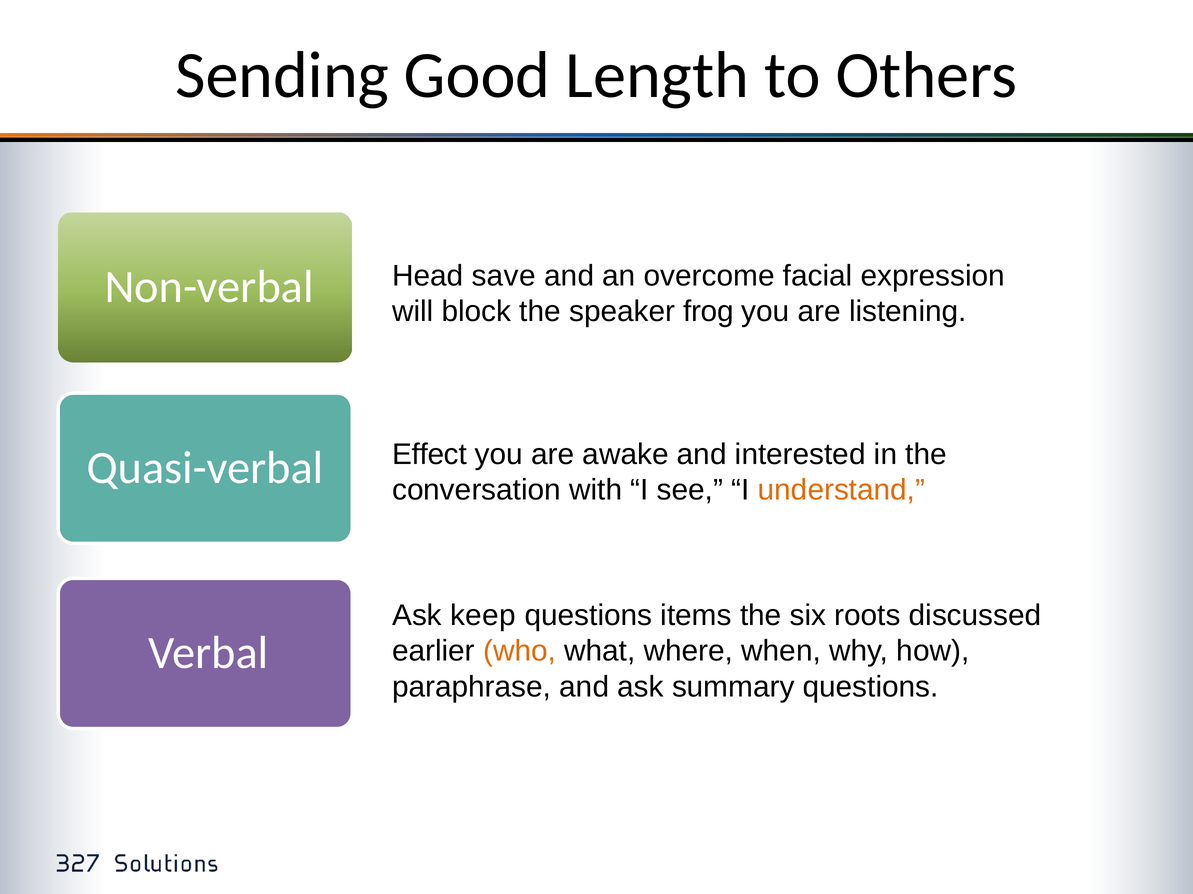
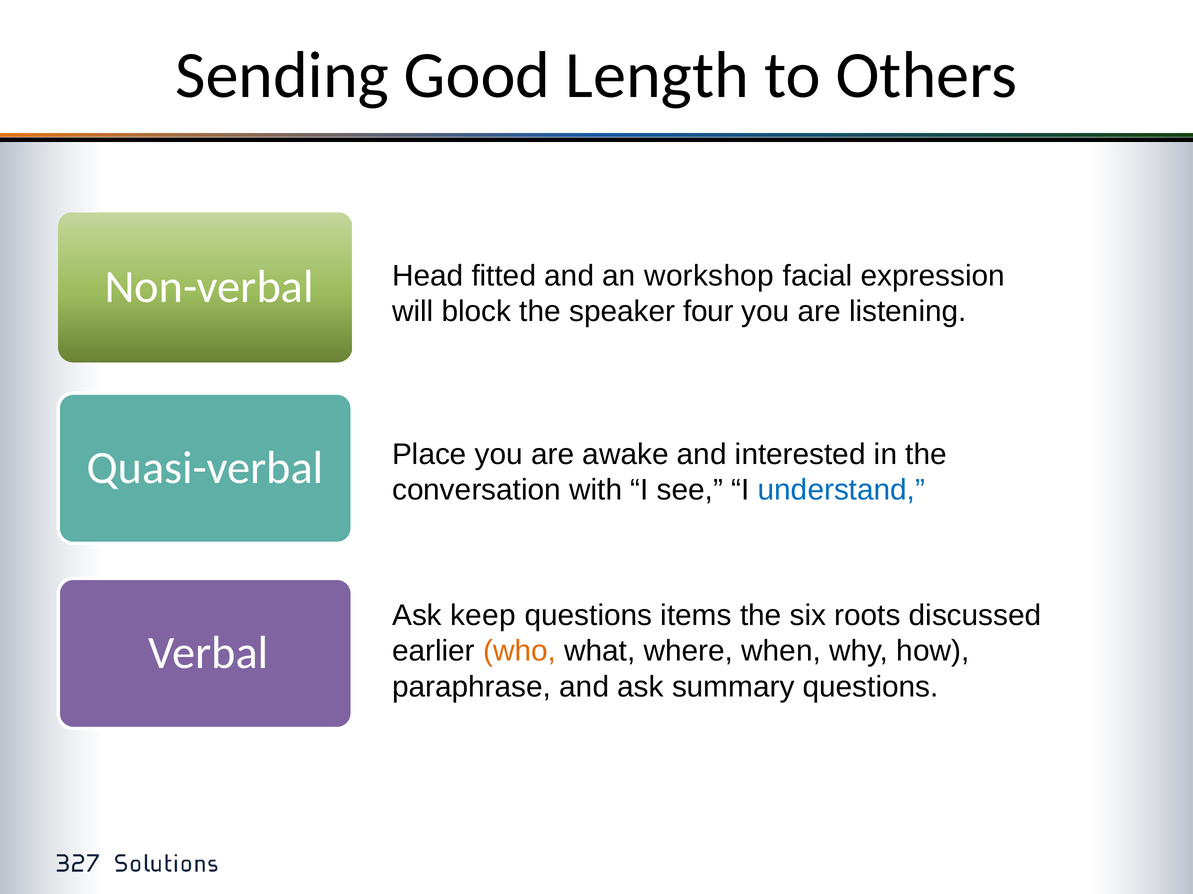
save: save -> fitted
overcome: overcome -> workshop
frog: frog -> four
Effect: Effect -> Place
understand colour: orange -> blue
